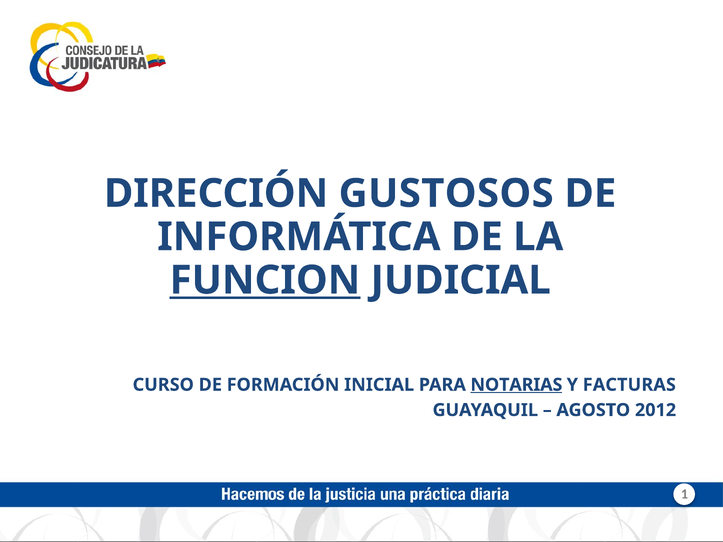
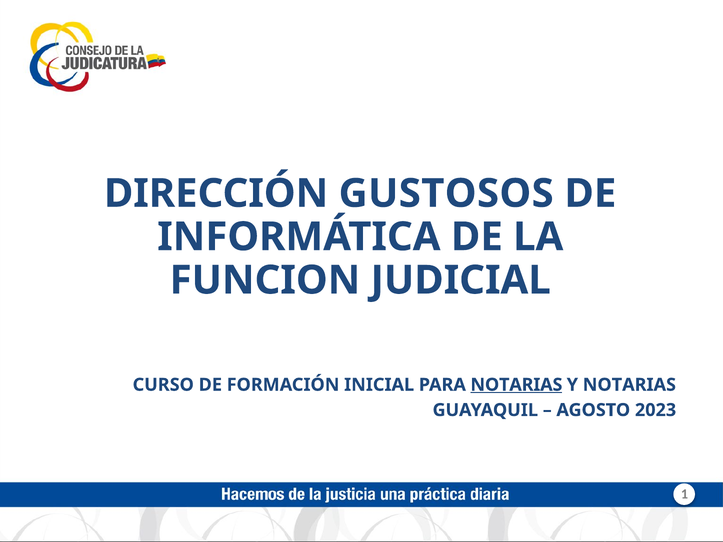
FUNCION underline: present -> none
Y FACTURAS: FACTURAS -> NOTARIAS
2012: 2012 -> 2023
